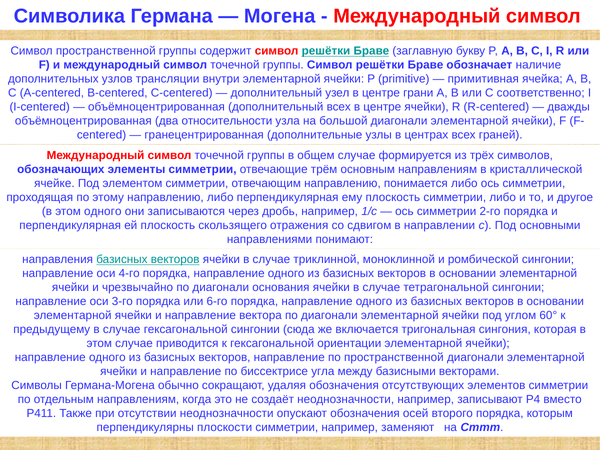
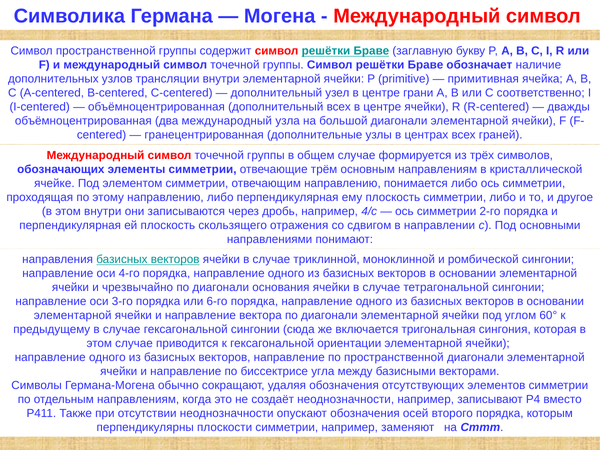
два относительности: относительности -> международный
этом одного: одного -> внутри
1/c: 1/c -> 4/c
